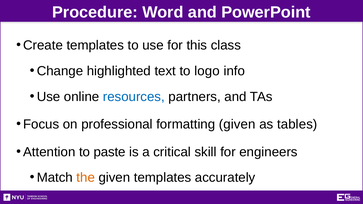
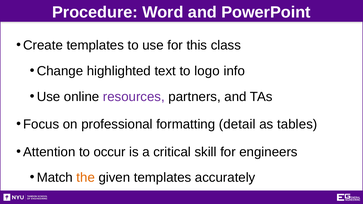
resources colour: blue -> purple
formatting given: given -> detail
paste: paste -> occur
